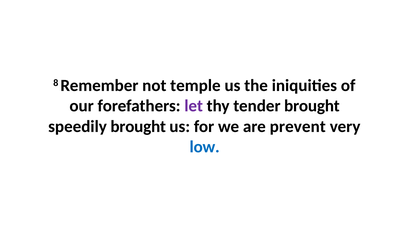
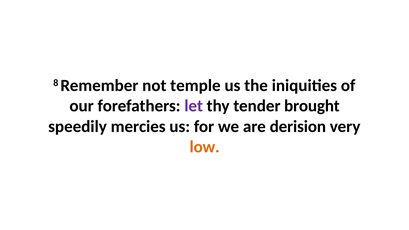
speedily brought: brought -> mercies
prevent: prevent -> derision
low colour: blue -> orange
